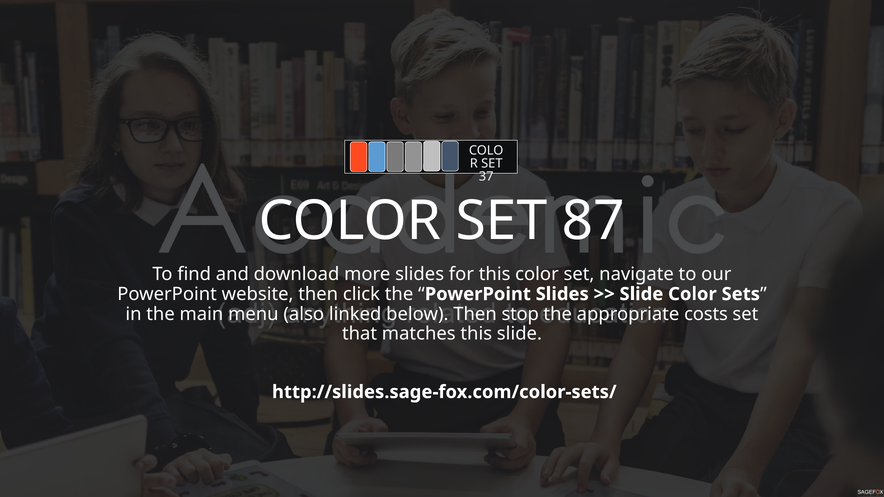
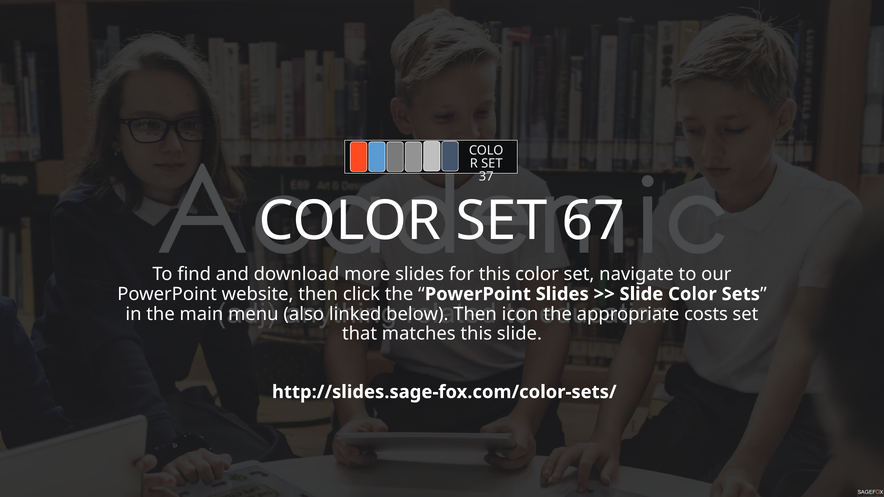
87: 87 -> 67
stop: stop -> icon
